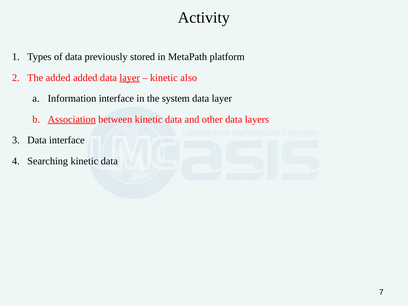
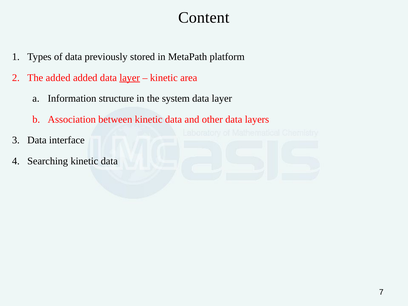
Activity: Activity -> Content
also: also -> area
Information interface: interface -> structure
Association underline: present -> none
